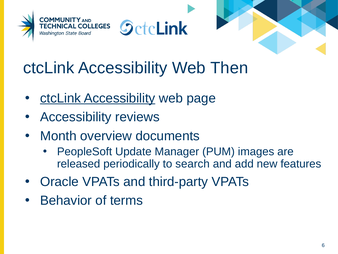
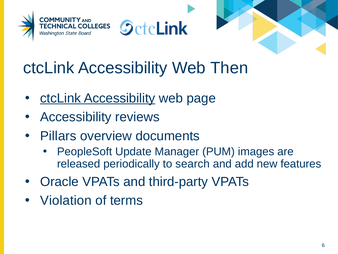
Month: Month -> Pillars
Behavior: Behavior -> Violation
